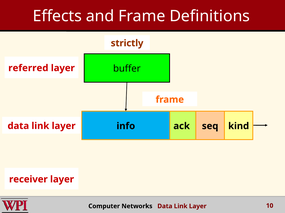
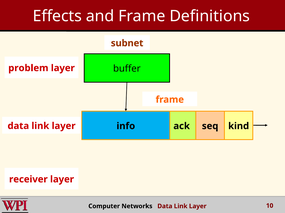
strictly: strictly -> subnet
referred: referred -> problem
